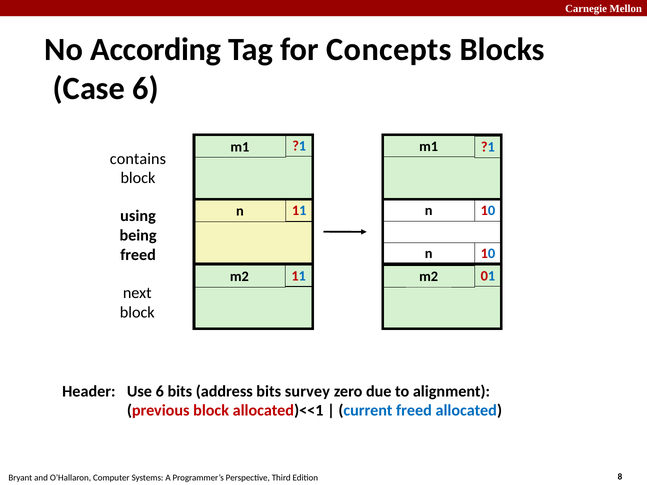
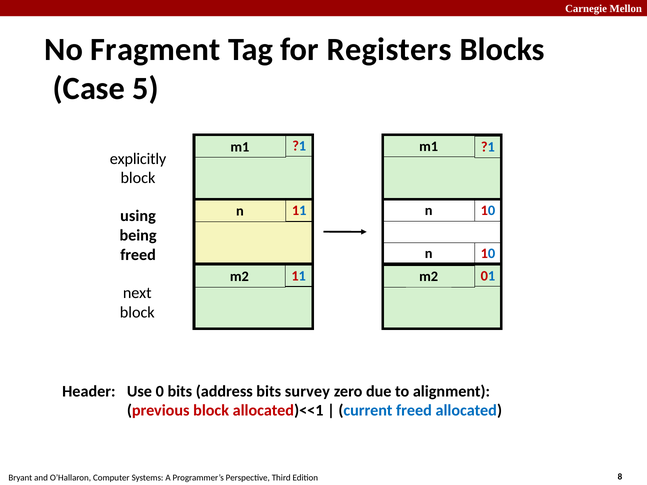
According: According -> Fragment
Concepts: Concepts -> Registers
Case 6: 6 -> 5
contains: contains -> explicitly
Use 6: 6 -> 0
